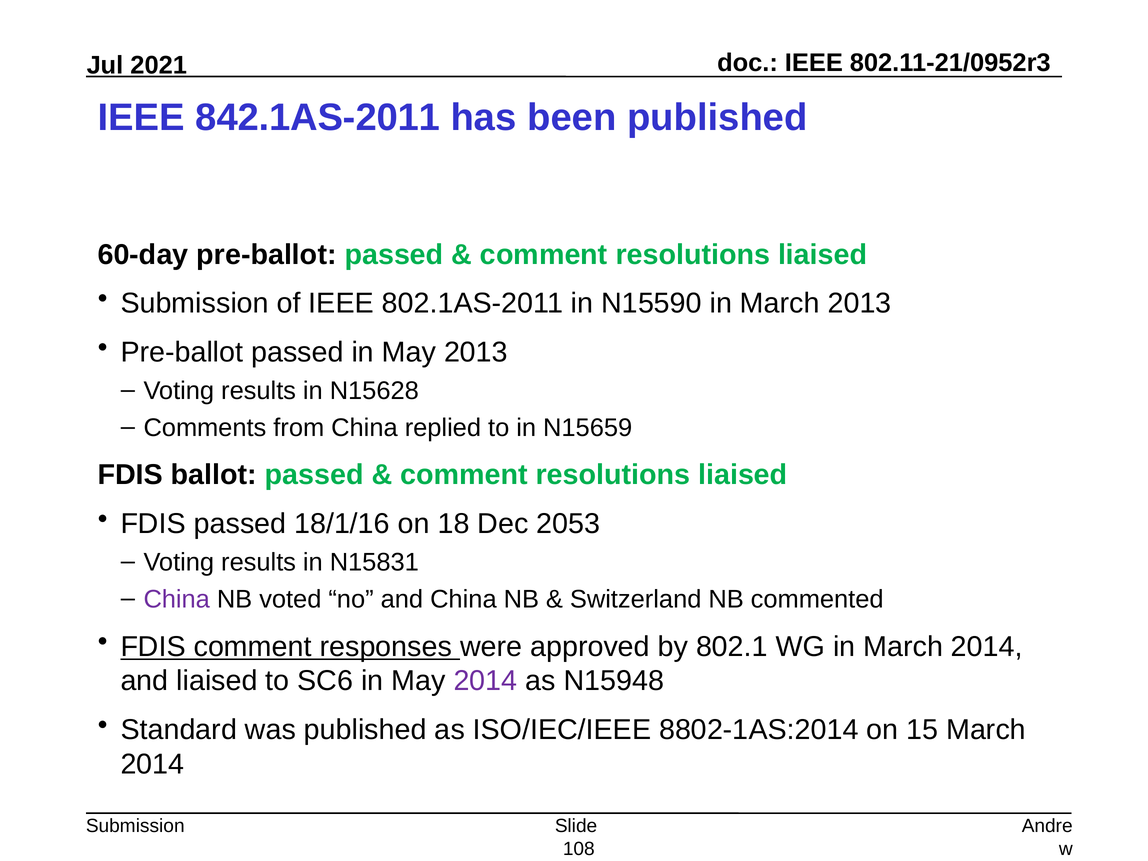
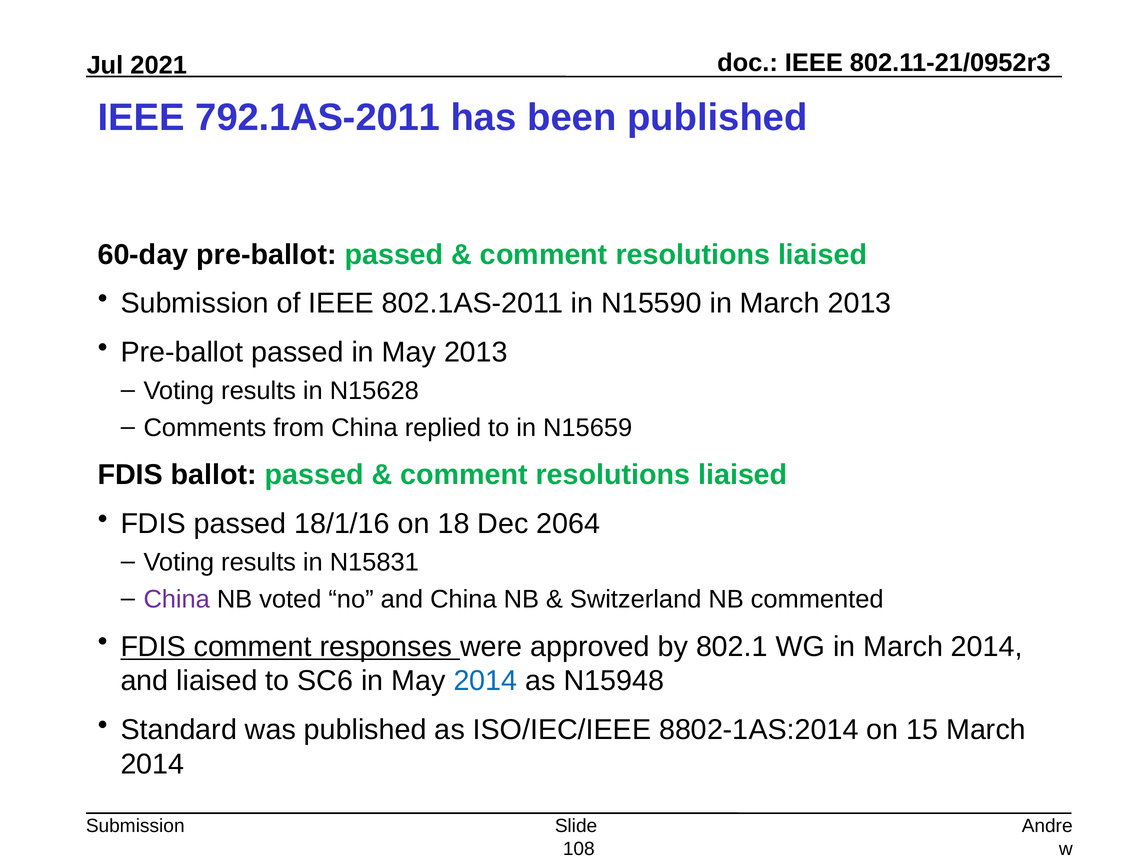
842.1AS-2011: 842.1AS-2011 -> 792.1AS-2011
2053: 2053 -> 2064
2014 at (485, 681) colour: purple -> blue
